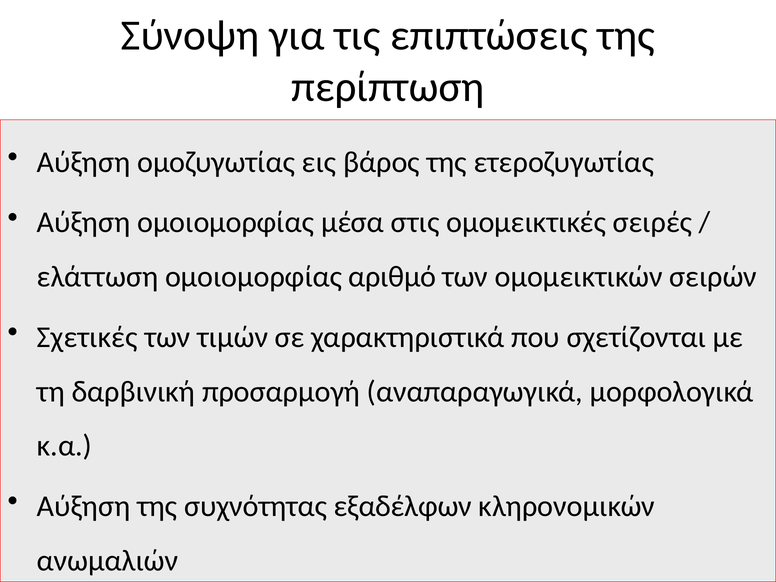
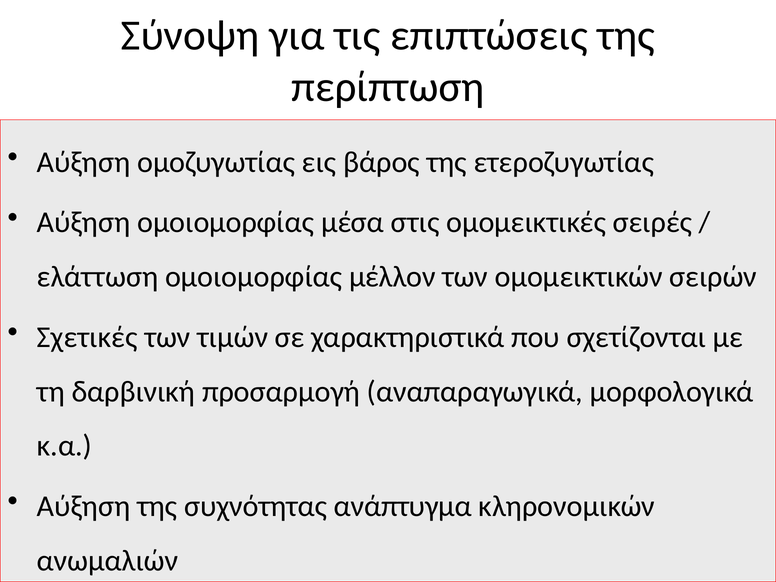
αριθμό: αριθμό -> μέλλον
εξαδέλφων: εξαδέλφων -> ανάπτυγμα
